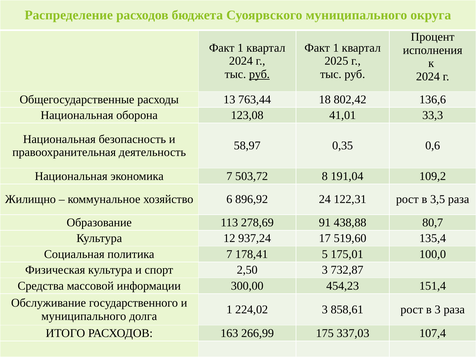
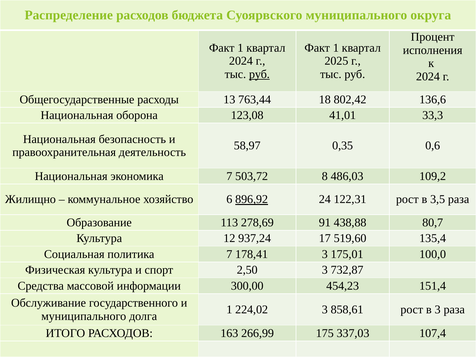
191,04: 191,04 -> 486,03
896,92 underline: none -> present
178,41 5: 5 -> 3
